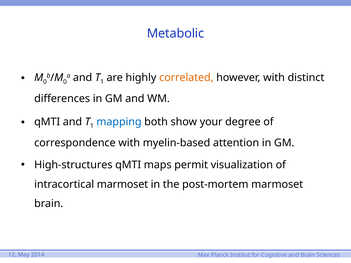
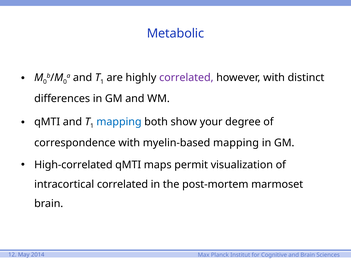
correlated at (186, 78) colour: orange -> purple
myelin-based attention: attention -> mapping
High-structures: High-structures -> High-correlated
intracortical marmoset: marmoset -> correlated
